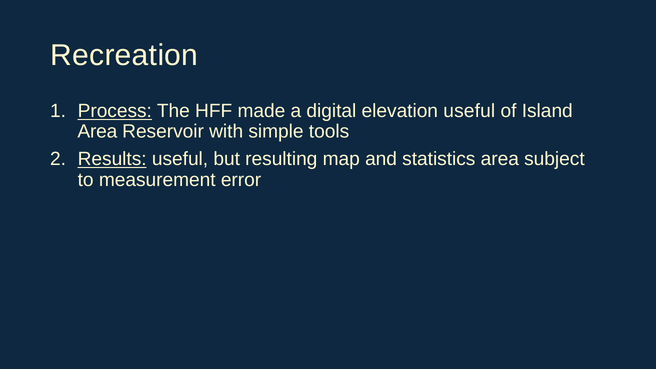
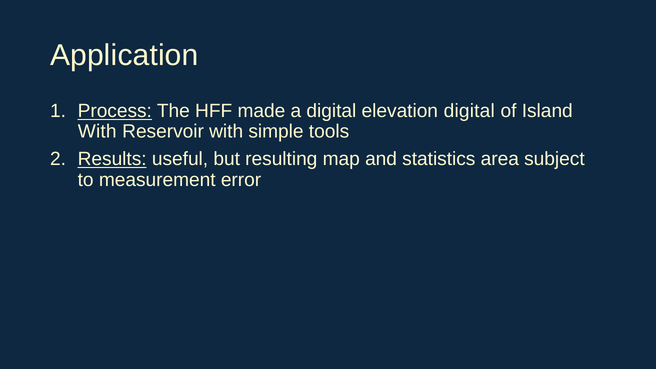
Recreation: Recreation -> Application
elevation useful: useful -> digital
Area at (97, 132): Area -> With
